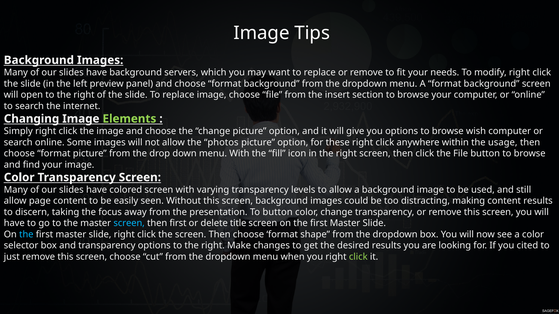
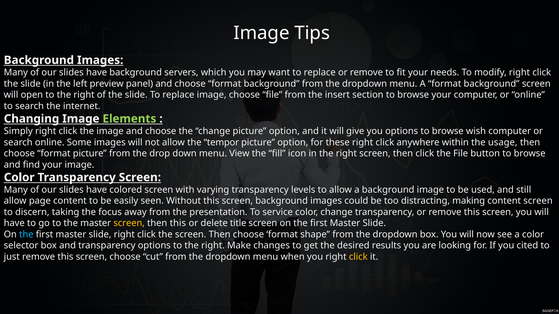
photos: photos -> tempor
menu With: With -> View
content results: results -> screen
To button: button -> service
screen at (129, 224) colour: light blue -> yellow
then first: first -> this
click at (358, 257) colour: light green -> yellow
